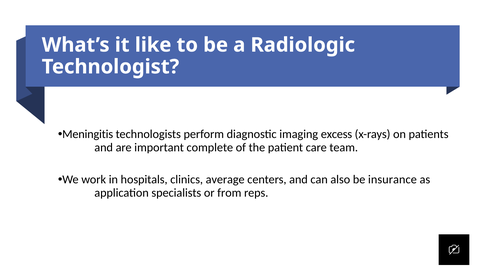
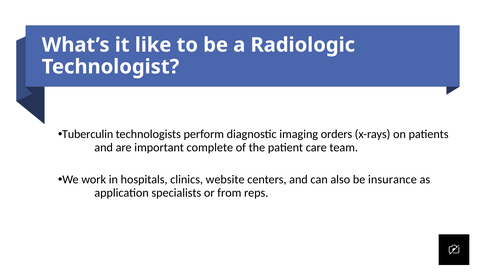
Meningitis: Meningitis -> Tuberculin
excess: excess -> orders
average: average -> website
